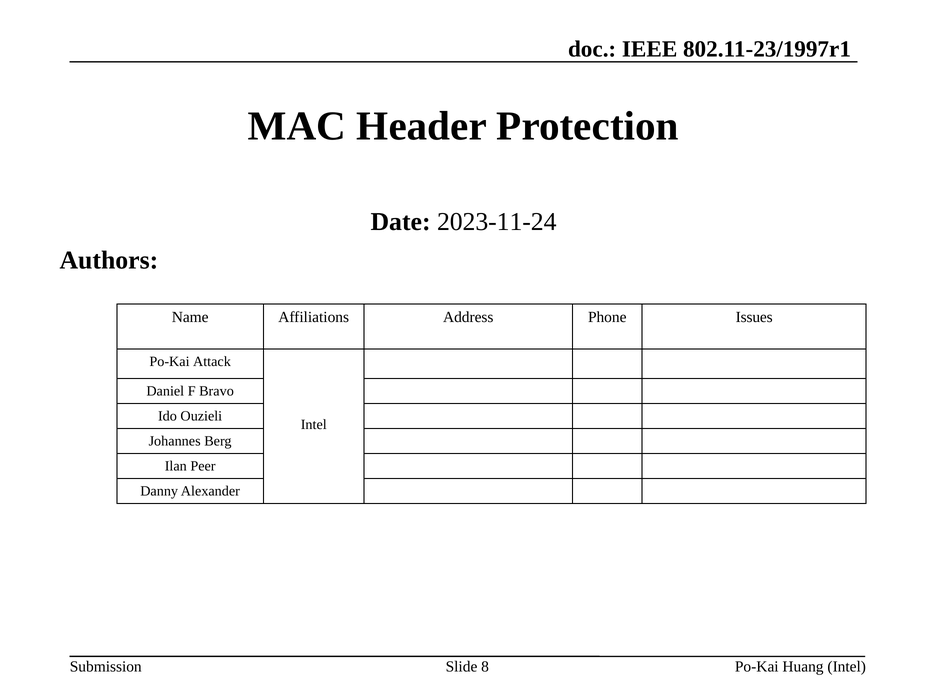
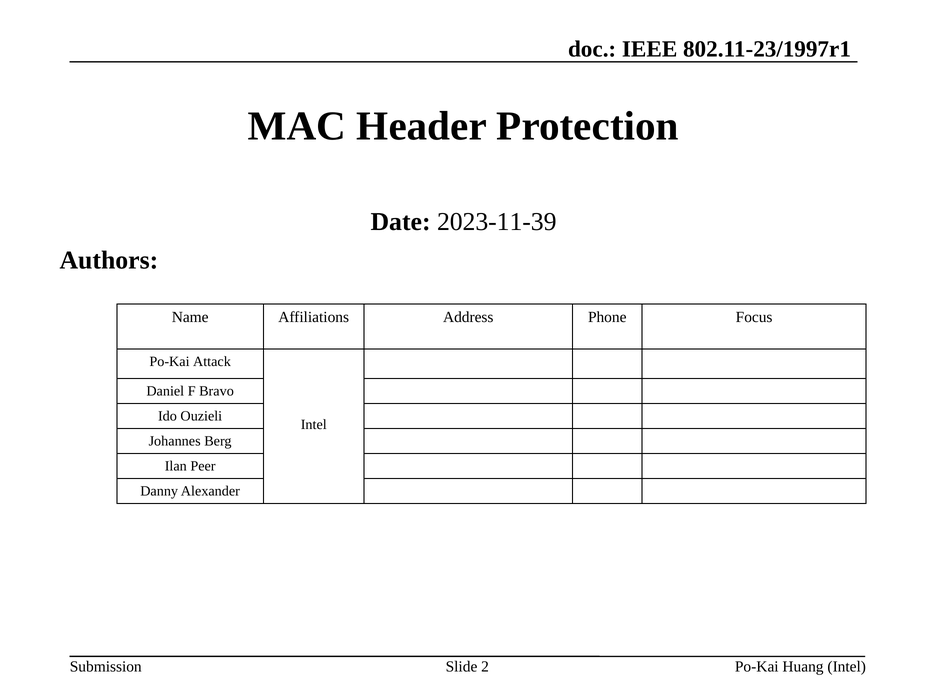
2023-11-24: 2023-11-24 -> 2023-11-39
Issues: Issues -> Focus
8: 8 -> 2
